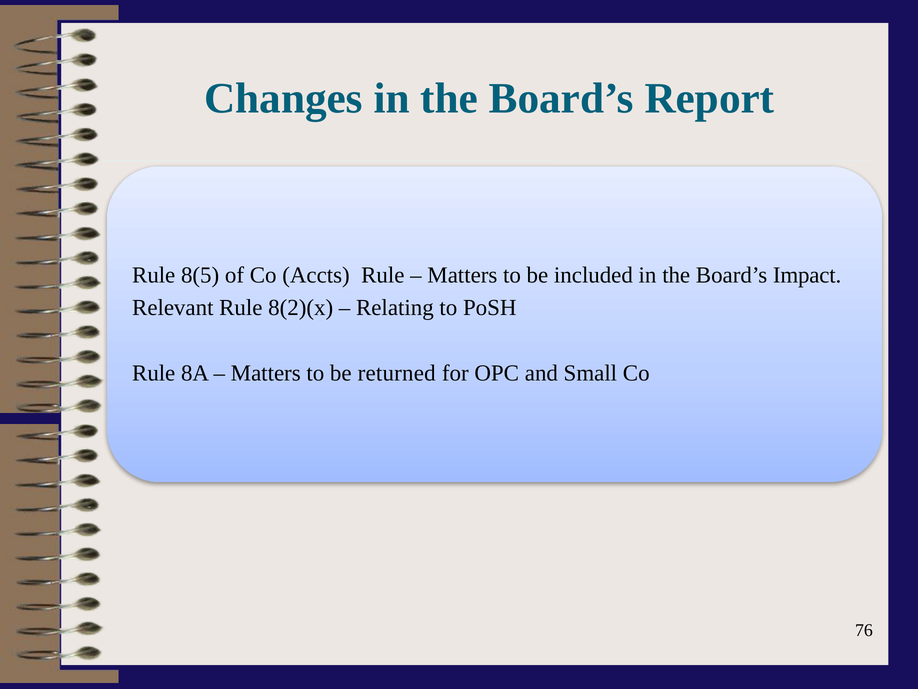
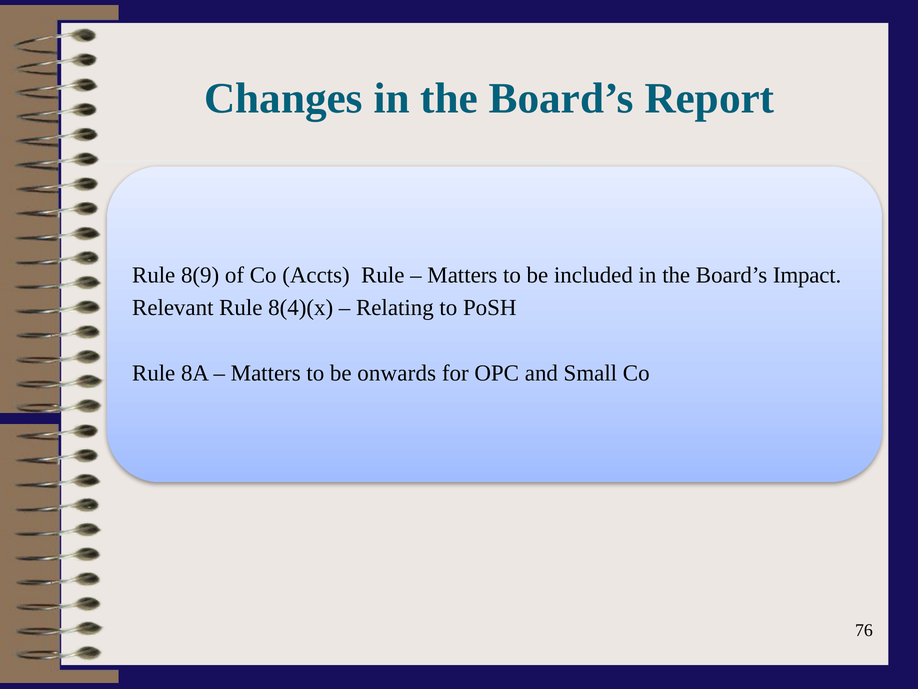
8(5: 8(5 -> 8(9
8(2)(x: 8(2)(x -> 8(4)(x
returned: returned -> onwards
